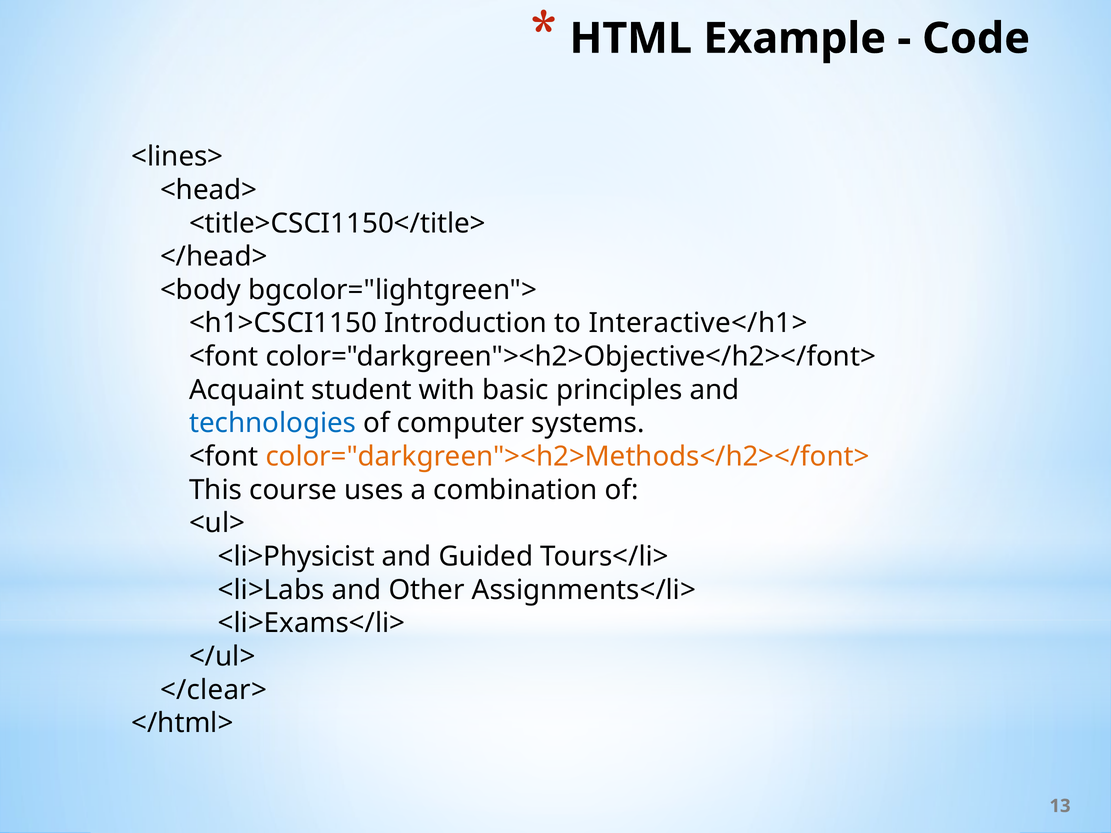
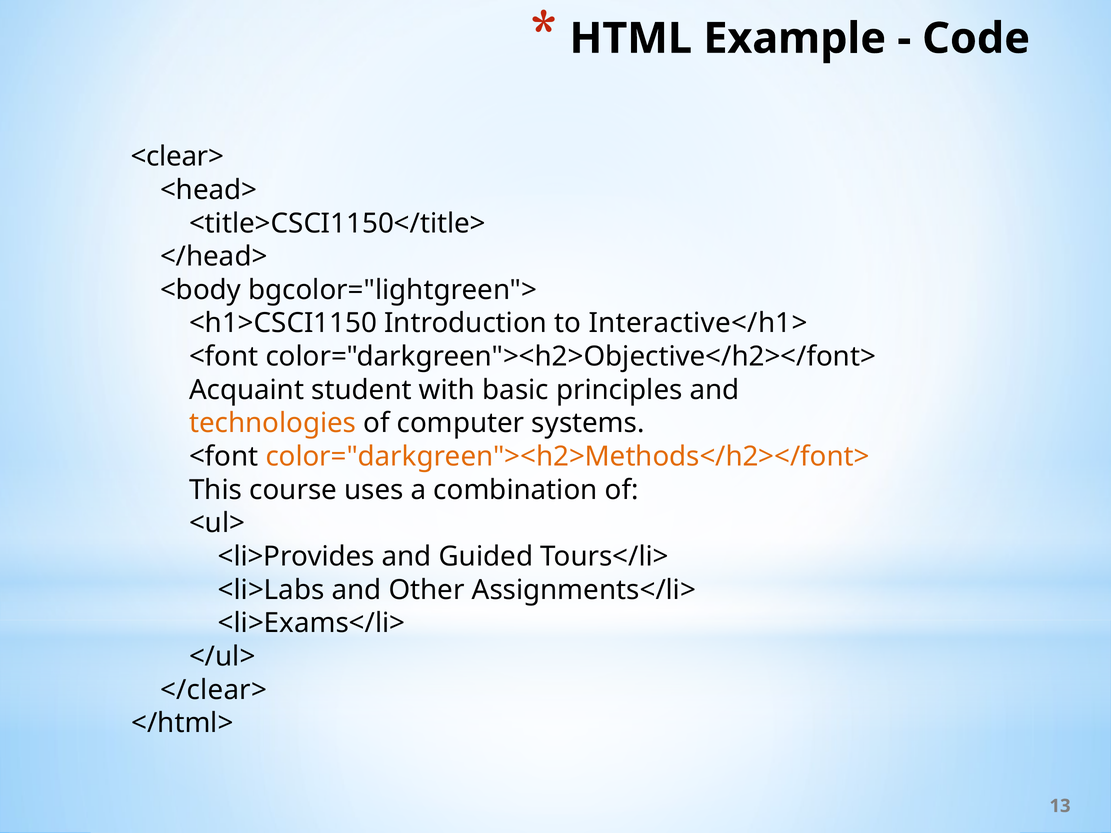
<lines>: <lines> -> <clear>
technologies colour: blue -> orange
<li>Physicist: <li>Physicist -> <li>Provides
